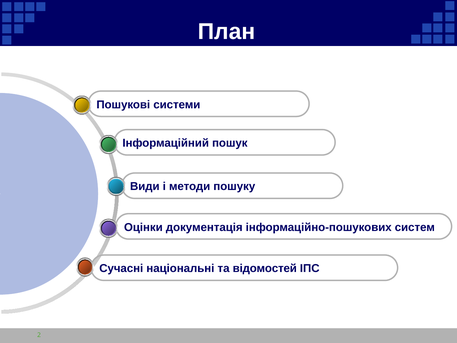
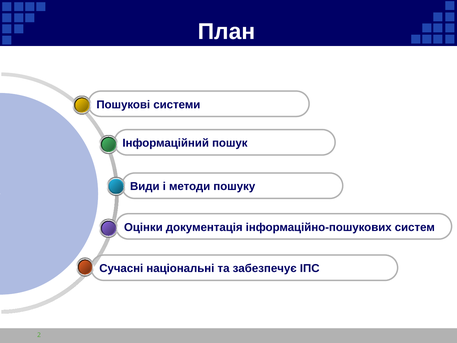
відомостей: відомостей -> забезпечує
